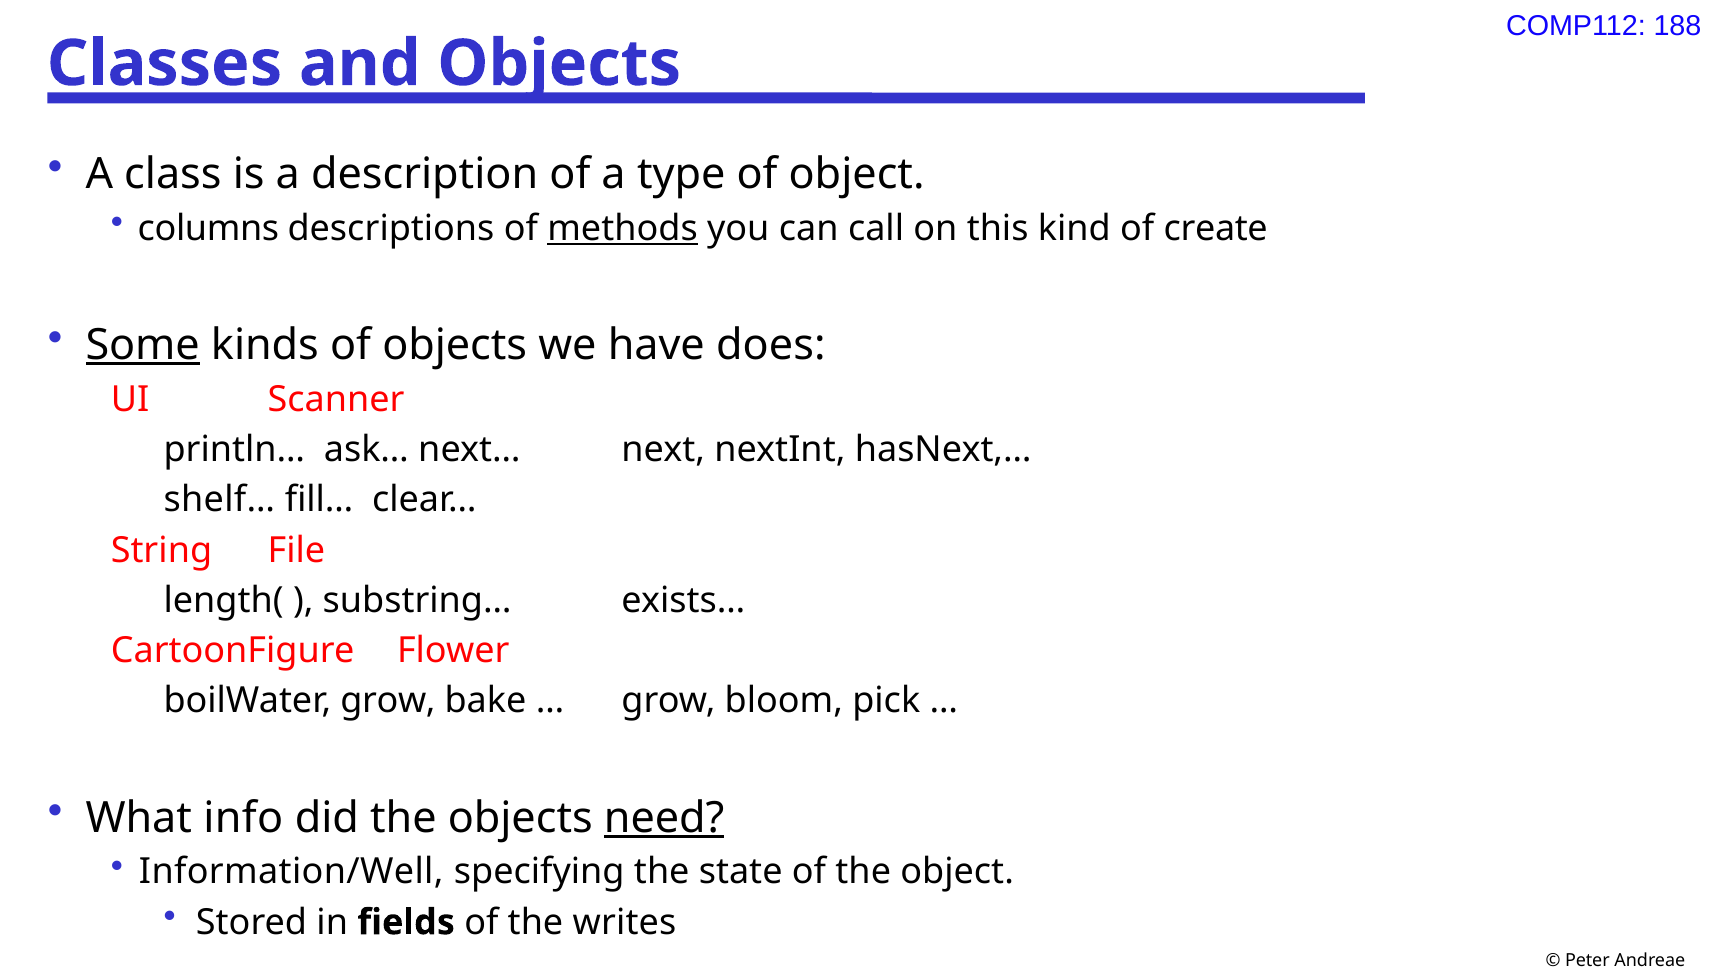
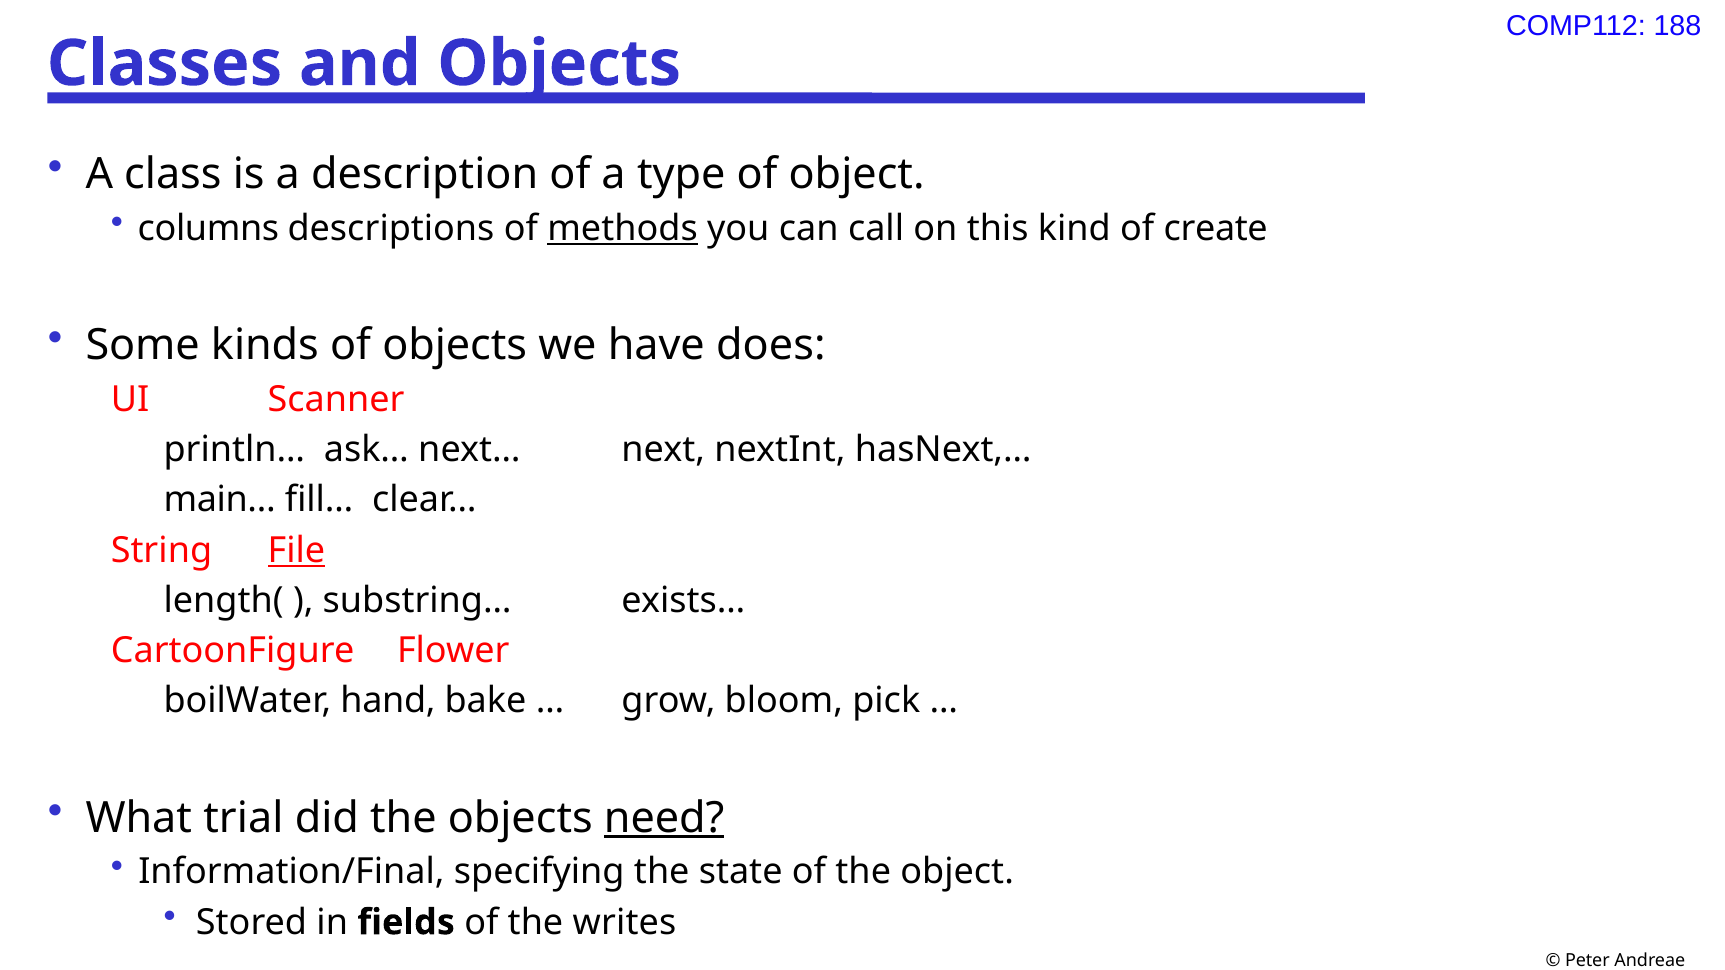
Some underline: present -> none
shelf…: shelf… -> main…
File underline: none -> present
boilWater grow: grow -> hand
info: info -> trial
Information/Well: Information/Well -> Information/Final
